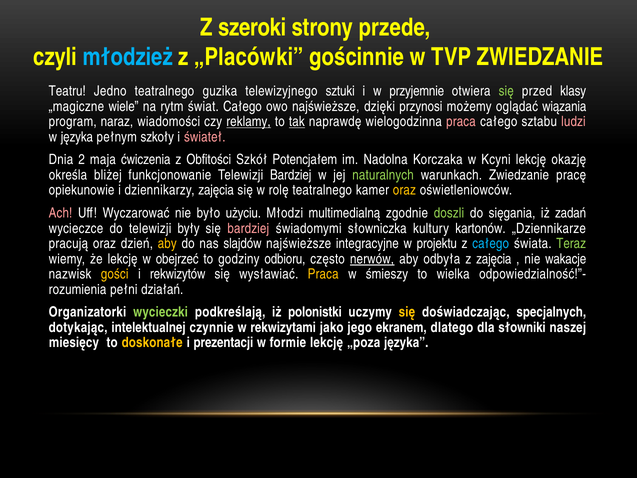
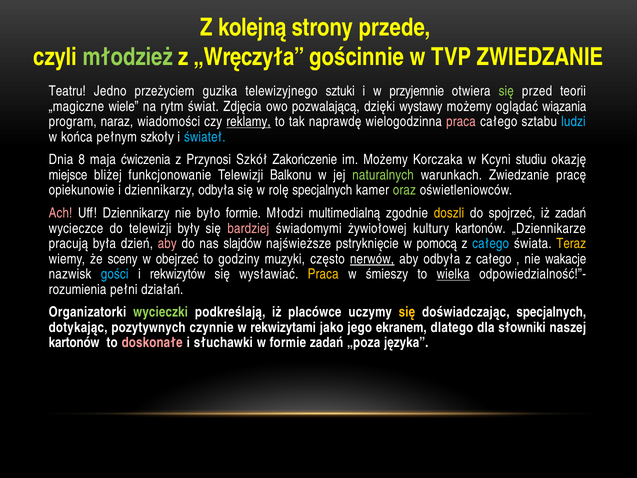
szeroki: szeroki -> kolejną
młodzież colour: light blue -> light green
„Placówki: „Placówki -> „Wręczyła
Jedno teatralnego: teatralnego -> przeżyciem
klasy: klasy -> teorii
świat Całego: Całego -> Zdjęcia
owo najświeższe: najświeższe -> pozwalającą
przynosi: przynosi -> wystawy
tak underline: present -> none
ludzi colour: pink -> light blue
w języka: języka -> końca
świateł colour: pink -> light blue
2: 2 -> 8
Obfitości: Obfitości -> Przynosi
Potencjałem: Potencjałem -> Zakończenie
im Nadolna: Nadolna -> Możemy
Kcyni lekcję: lekcję -> studiu
określa: określa -> miejsce
Telewizji Bardziej: Bardziej -> Balkonu
dziennikarzy zajęcia: zajęcia -> odbyła
rolę teatralnego: teatralnego -> specjalnych
oraz at (404, 190) colour: yellow -> light green
Uff Wyczarować: Wyczarować -> Dziennikarzy
było użyciu: użyciu -> formie
doszli colour: light green -> yellow
sięgania: sięgania -> spojrzeć
słowniczka: słowniczka -> żywiołowej
pracują oraz: oraz -> była
aby at (167, 244) colour: yellow -> pink
integracyjne: integracyjne -> pstryknięcie
projektu: projektu -> pomocą
Teraz colour: light green -> yellow
że lekcję: lekcję -> sceny
odbioru: odbioru -> muzyki
zajęcia at (494, 259): zajęcia -> całego
gości colour: yellow -> light blue
wielka underline: none -> present
polonistki: polonistki -> placówce
intelektualnej: intelektualnej -> pozytywnych
miesięcy at (74, 343): miesięcy -> kartonów
doskonałe colour: yellow -> pink
prezentacji: prezentacji -> słuchawki
formie lekcję: lekcję -> zadań
